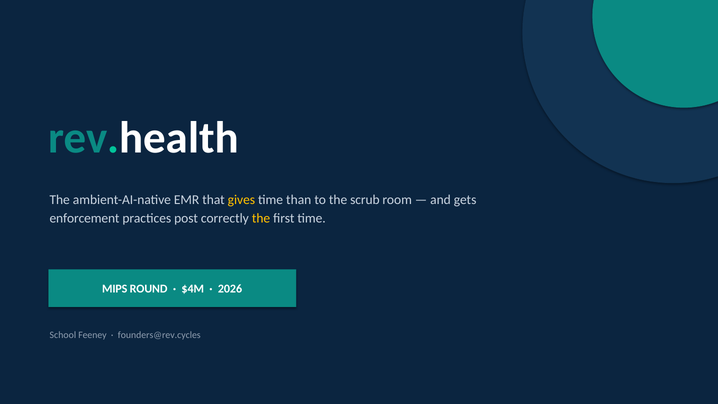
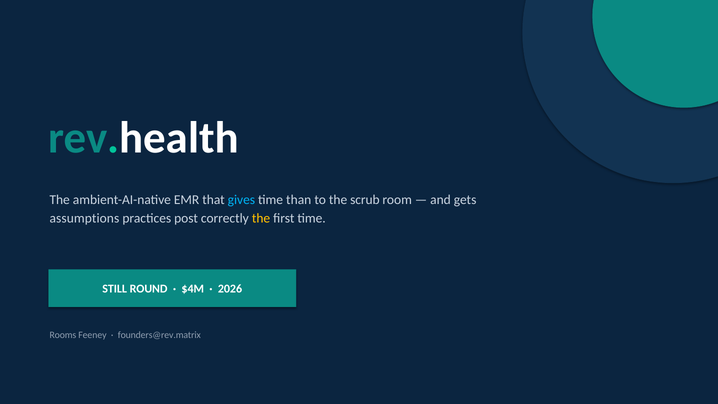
gives colour: yellow -> light blue
enforcement: enforcement -> assumptions
MIPS: MIPS -> STILL
School: School -> Rooms
founders@rev.cycles: founders@rev.cycles -> founders@rev.matrix
